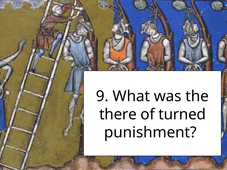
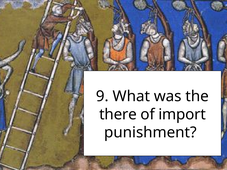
turned: turned -> import
